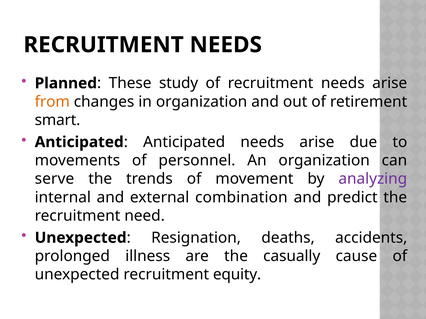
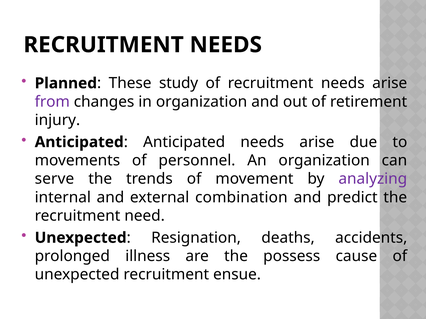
from colour: orange -> purple
smart: smart -> injury
casually: casually -> possess
equity: equity -> ensue
